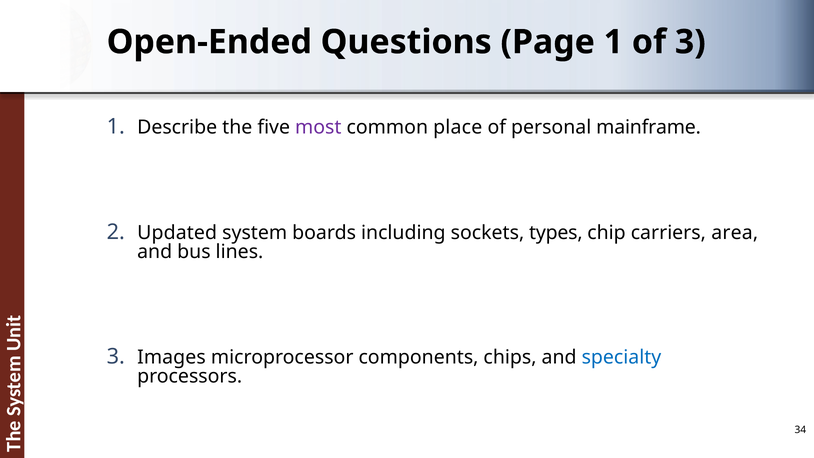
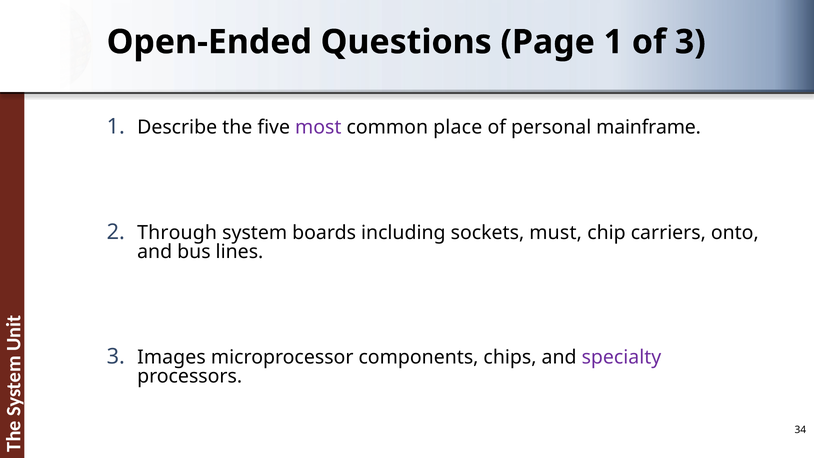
Updated: Updated -> Through
types: types -> must
area: area -> onto
specialty colour: blue -> purple
